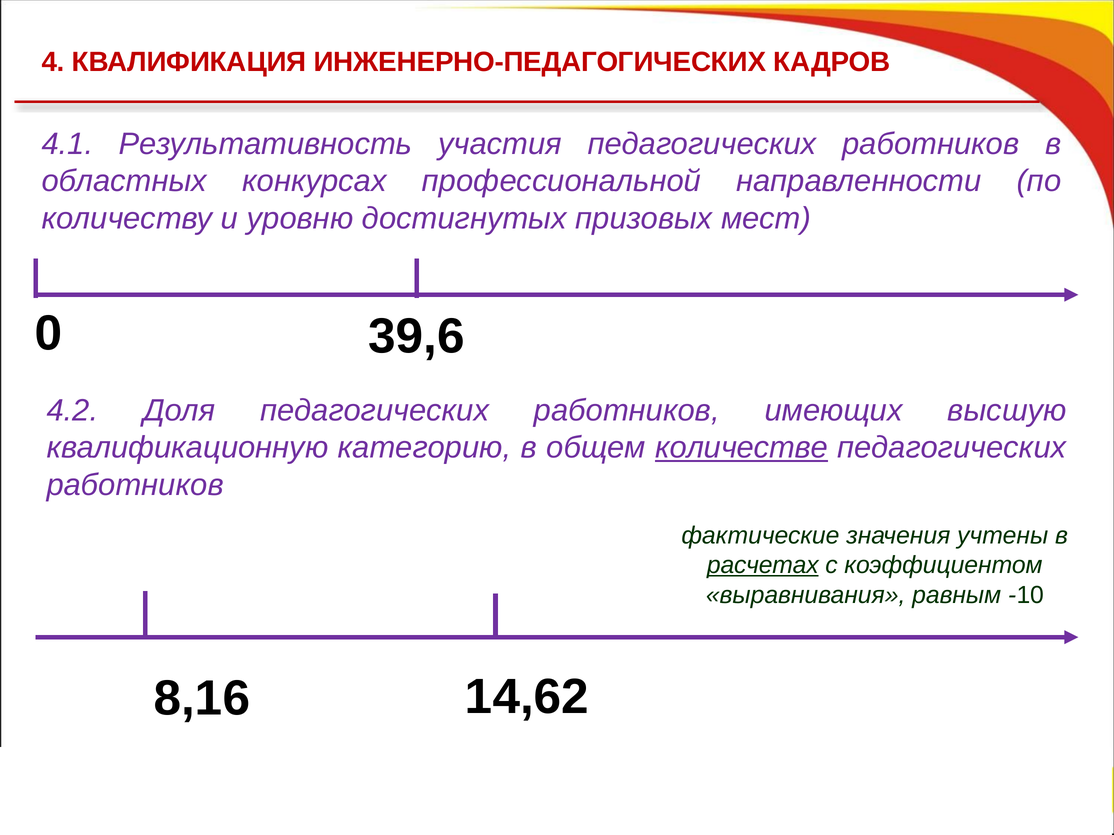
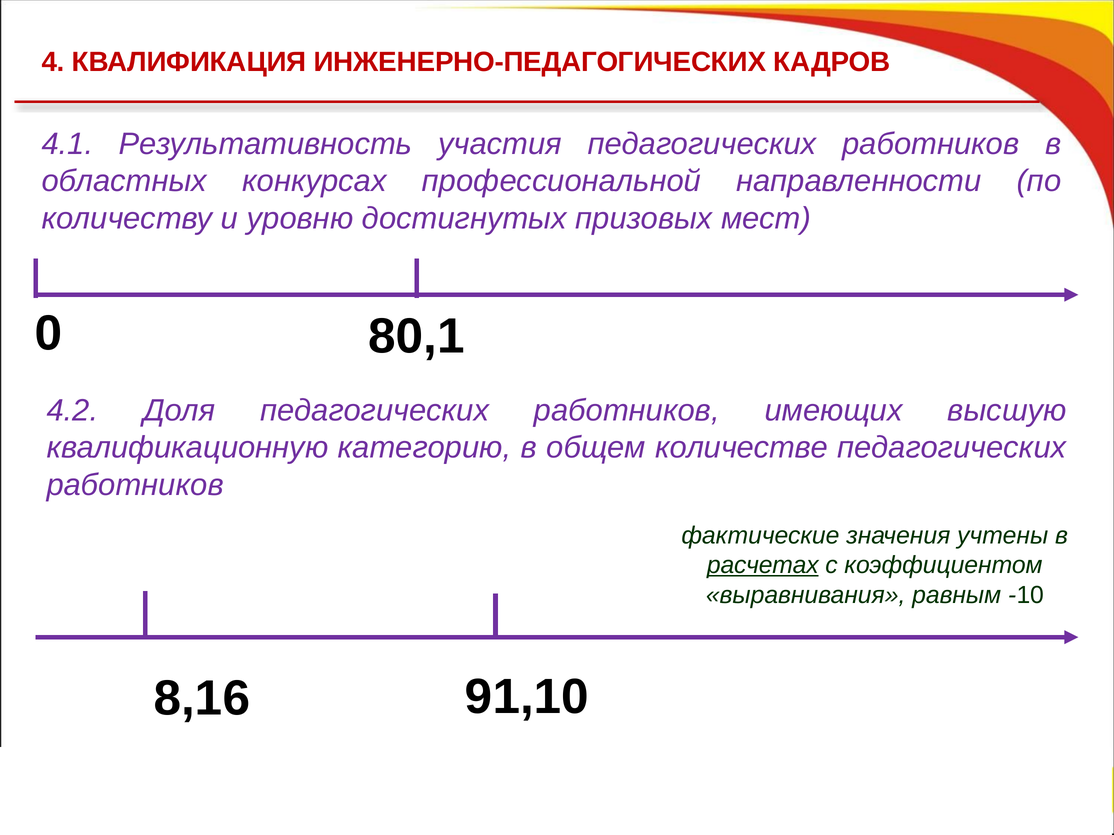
39,6: 39,6 -> 80,1
количестве underline: present -> none
14,62: 14,62 -> 91,10
